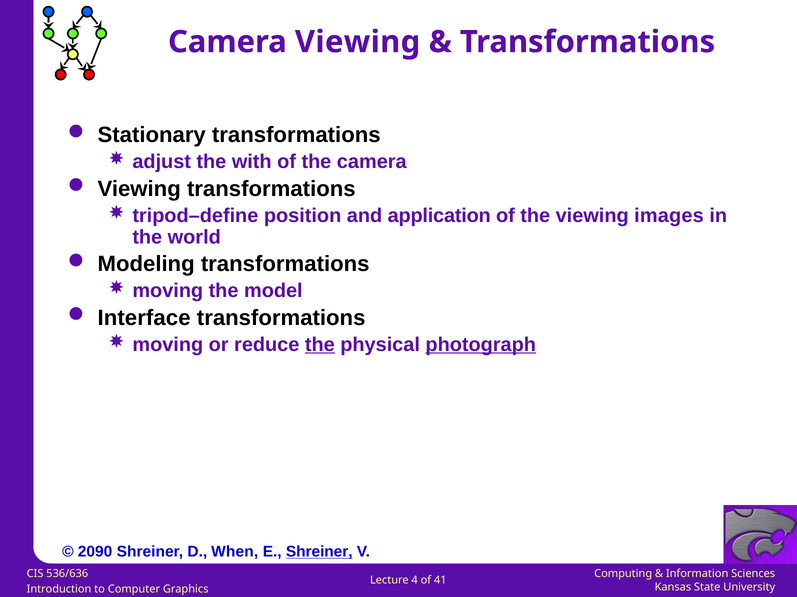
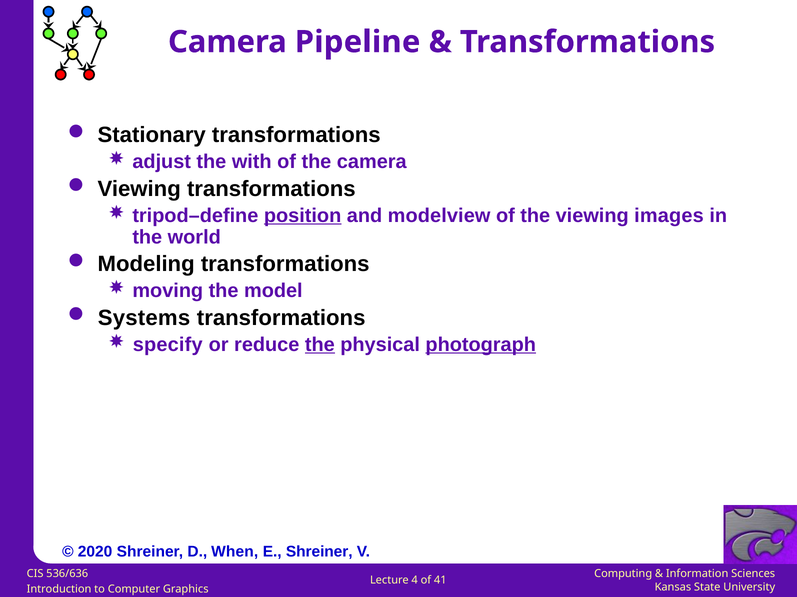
Camera Viewing: Viewing -> Pipeline
position underline: none -> present
application: application -> modelview
Interface: Interface -> Systems
moving at (168, 345): moving -> specify
2090: 2090 -> 2020
Shreiner at (319, 552) underline: present -> none
